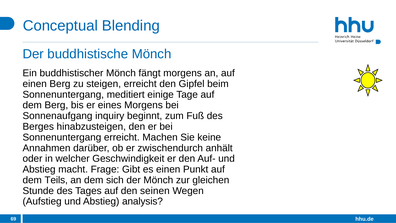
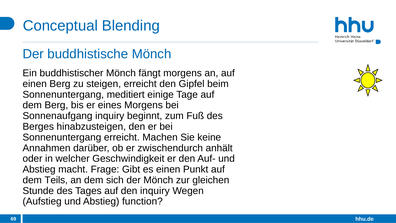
den seinen: seinen -> inquiry
analysis: analysis -> function
